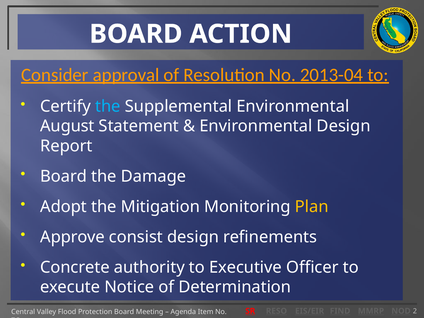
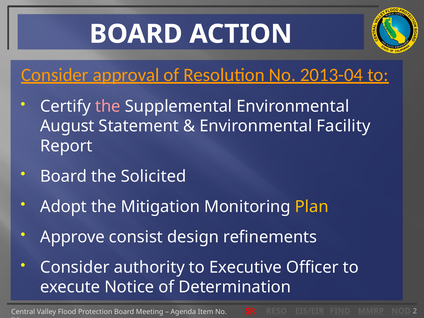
the at (108, 106) colour: light blue -> pink
Environmental Design: Design -> Facility
Damage: Damage -> Solicited
Concrete at (75, 267): Concrete -> Consider
